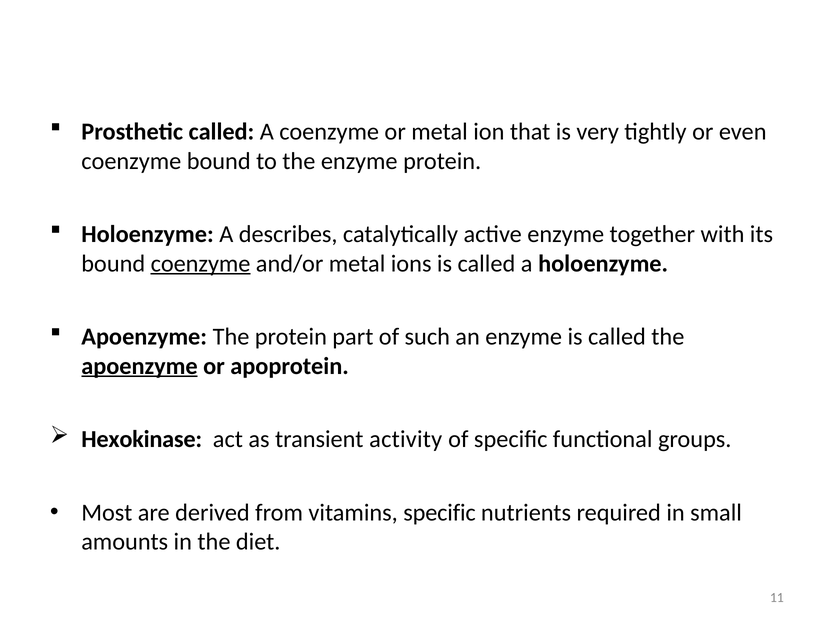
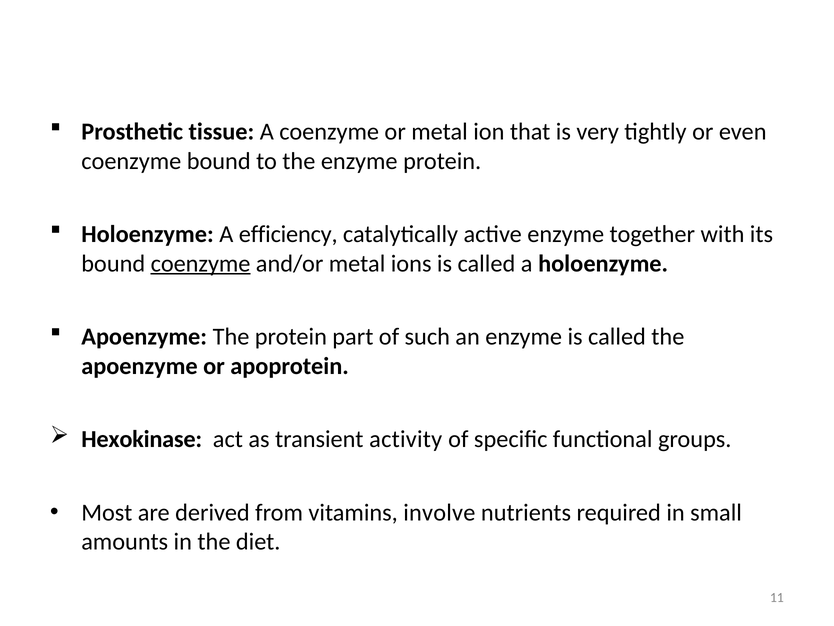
Prosthetic called: called -> tissue
describes: describes -> efficiency
apoenzyme at (139, 366) underline: present -> none
vitamins specific: specific -> involve
